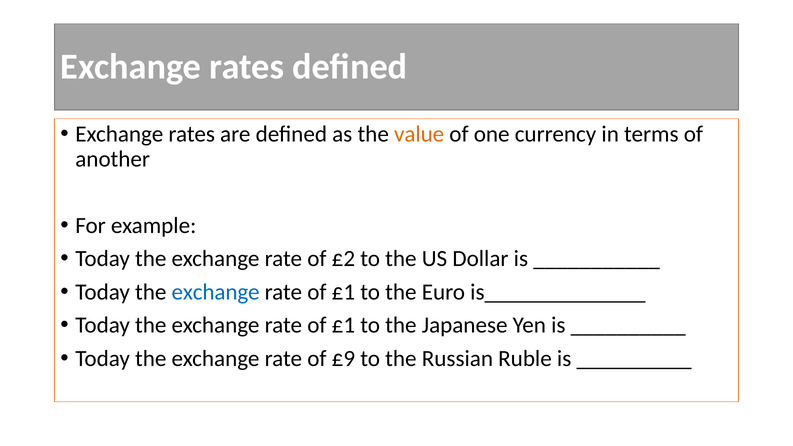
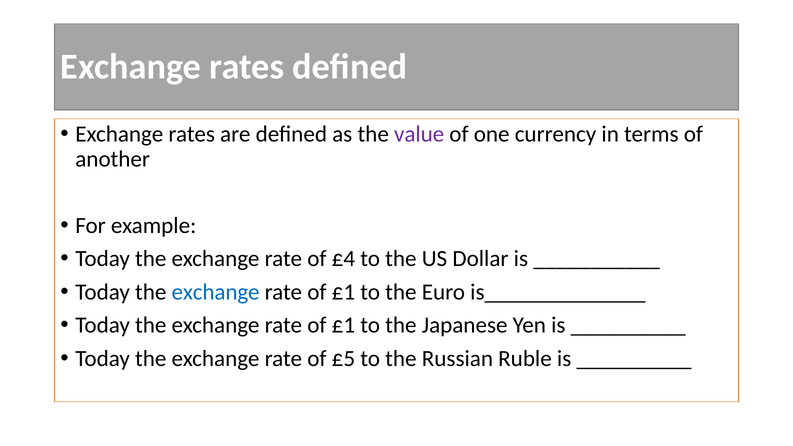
value colour: orange -> purple
£2: £2 -> £4
£9: £9 -> £5
